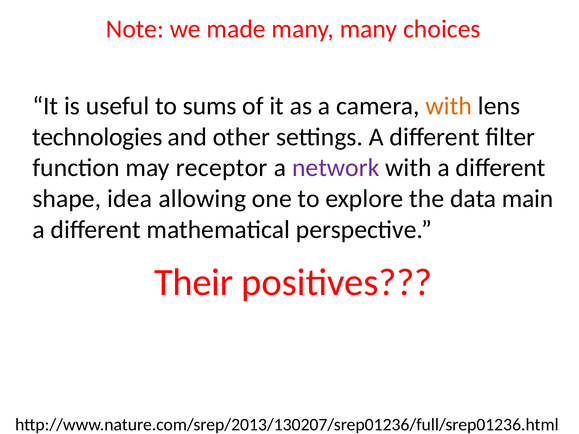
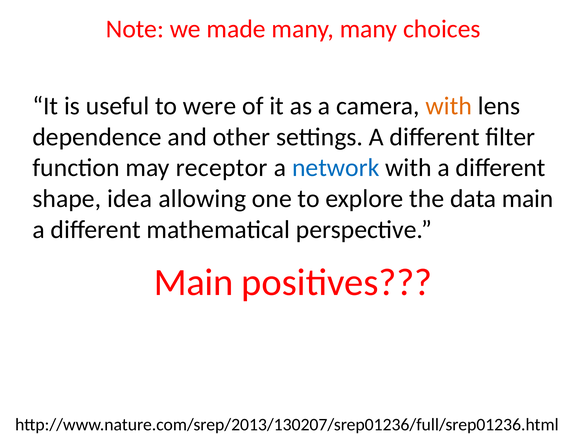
sums: sums -> were
technologies: technologies -> dependence
network colour: purple -> blue
Their at (194, 283): Their -> Main
